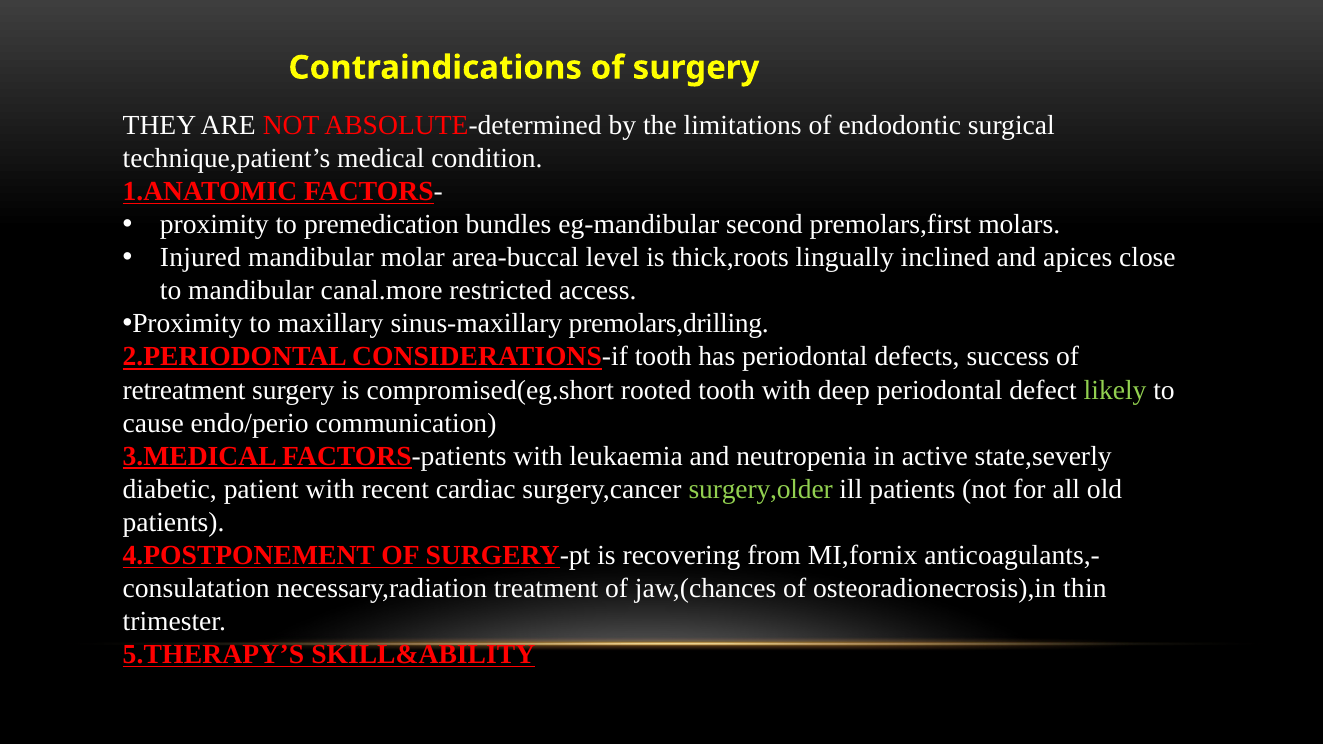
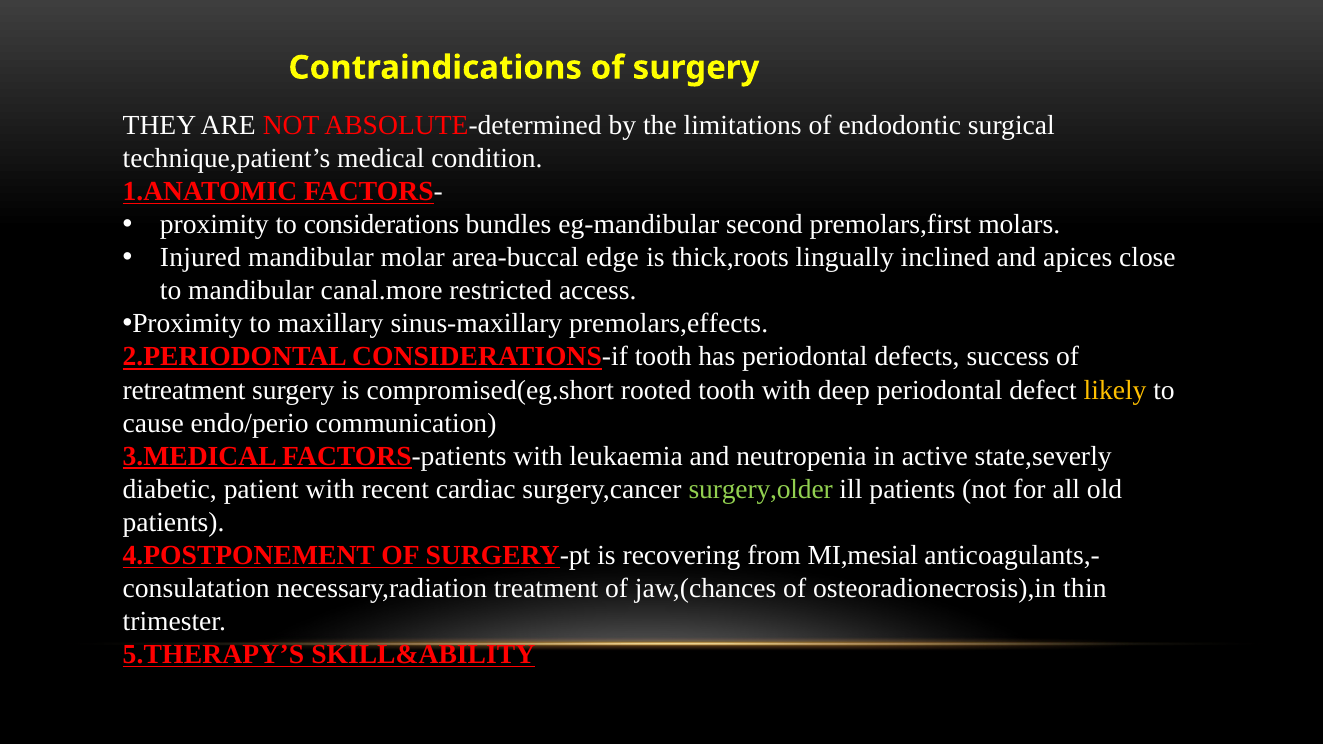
premedication: premedication -> considerations
level: level -> edge
premolars,drilling: premolars,drilling -> premolars,effects
likely colour: light green -> yellow
MI,fornix: MI,fornix -> MI,mesial
